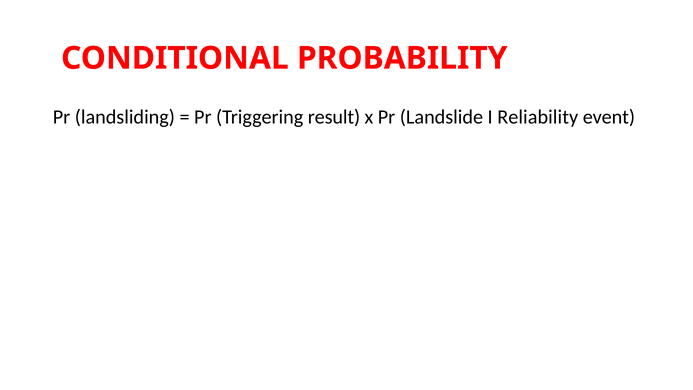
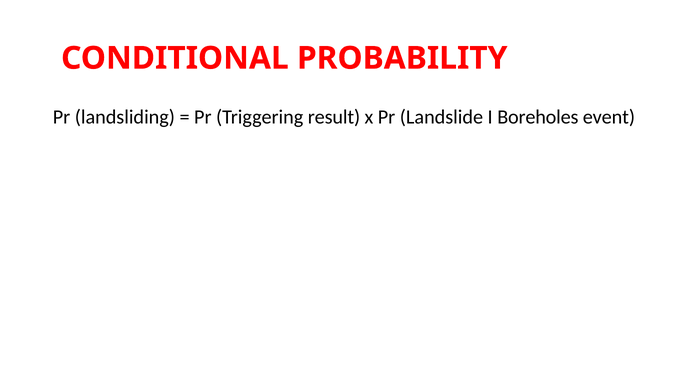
Reliability: Reliability -> Boreholes
